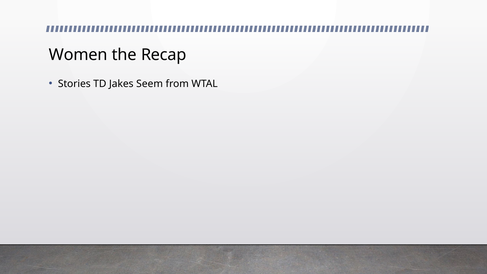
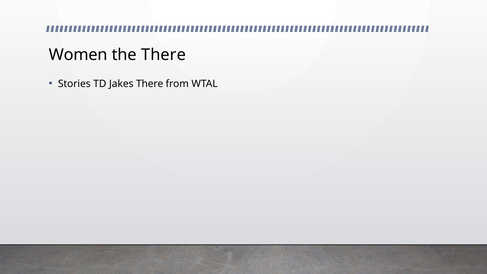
the Recap: Recap -> There
Jakes Seem: Seem -> There
